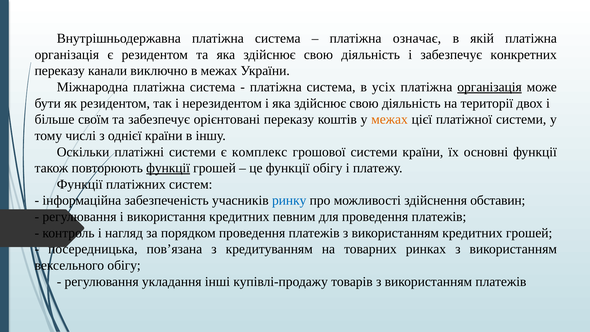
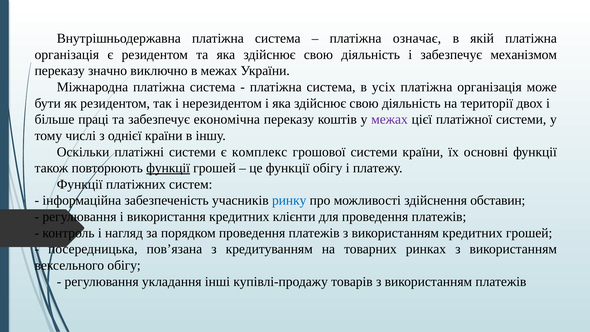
конкретних: конкретних -> механізмом
канали: канали -> значно
організація at (490, 87) underline: present -> none
своїм: своїм -> праці
орієнтовані: орієнтовані -> економічна
межах at (390, 119) colour: orange -> purple
певним: певним -> клієнти
